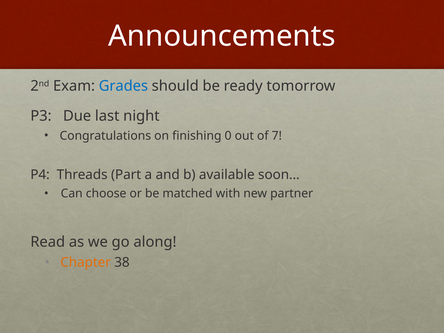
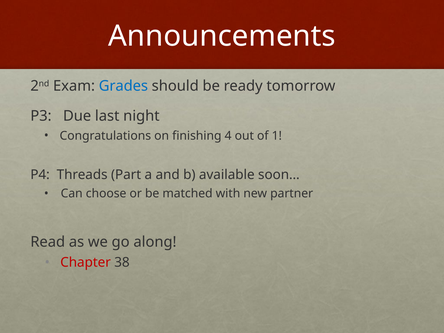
0: 0 -> 4
7: 7 -> 1
Chapter colour: orange -> red
